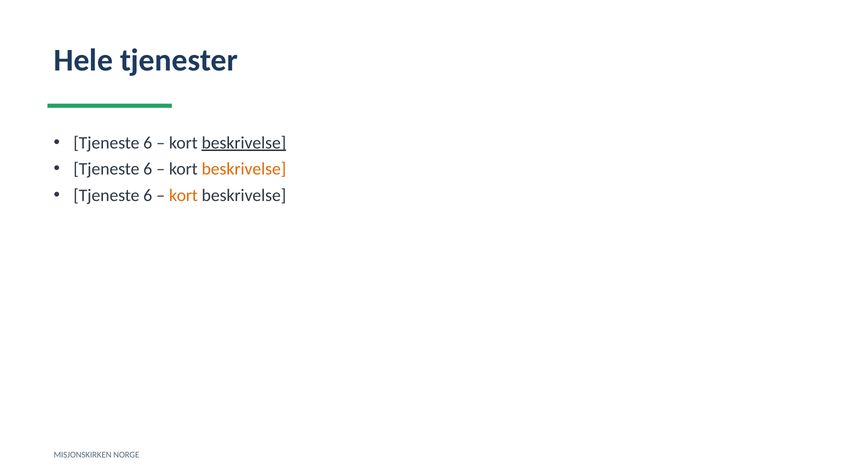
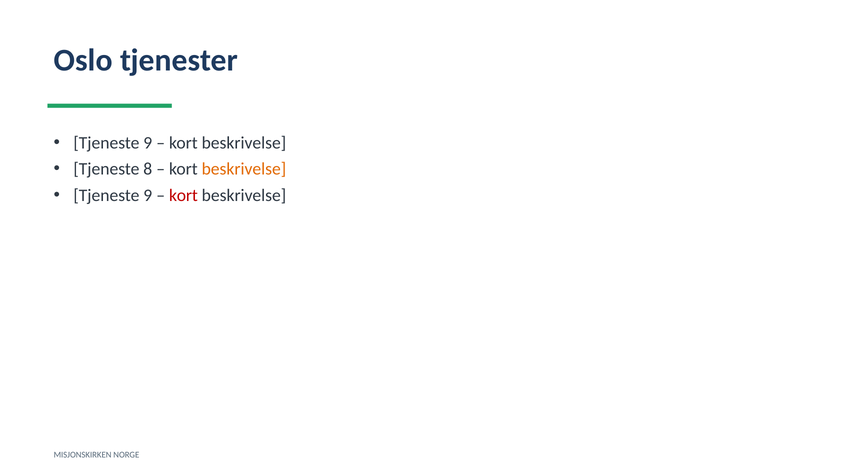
Hele: Hele -> Oslo
6 at (148, 143): 6 -> 9
beskrivelse at (244, 143) underline: present -> none
6 at (148, 169): 6 -> 8
6 at (148, 195): 6 -> 9
kort at (183, 195) colour: orange -> red
